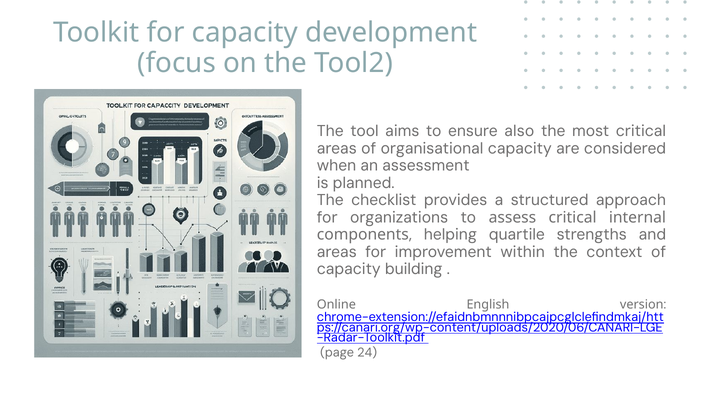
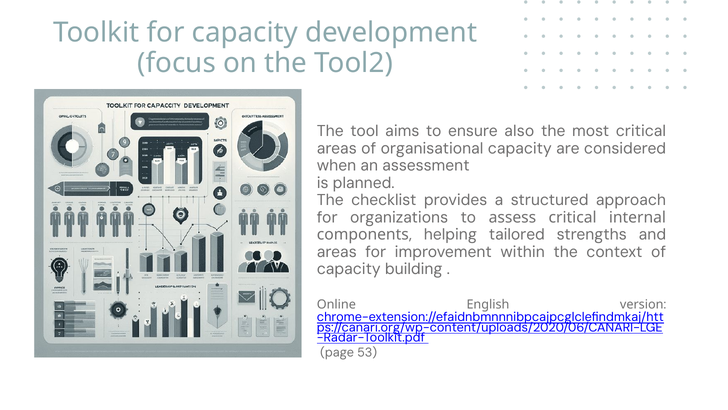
quartile: quartile -> tailored
24: 24 -> 53
